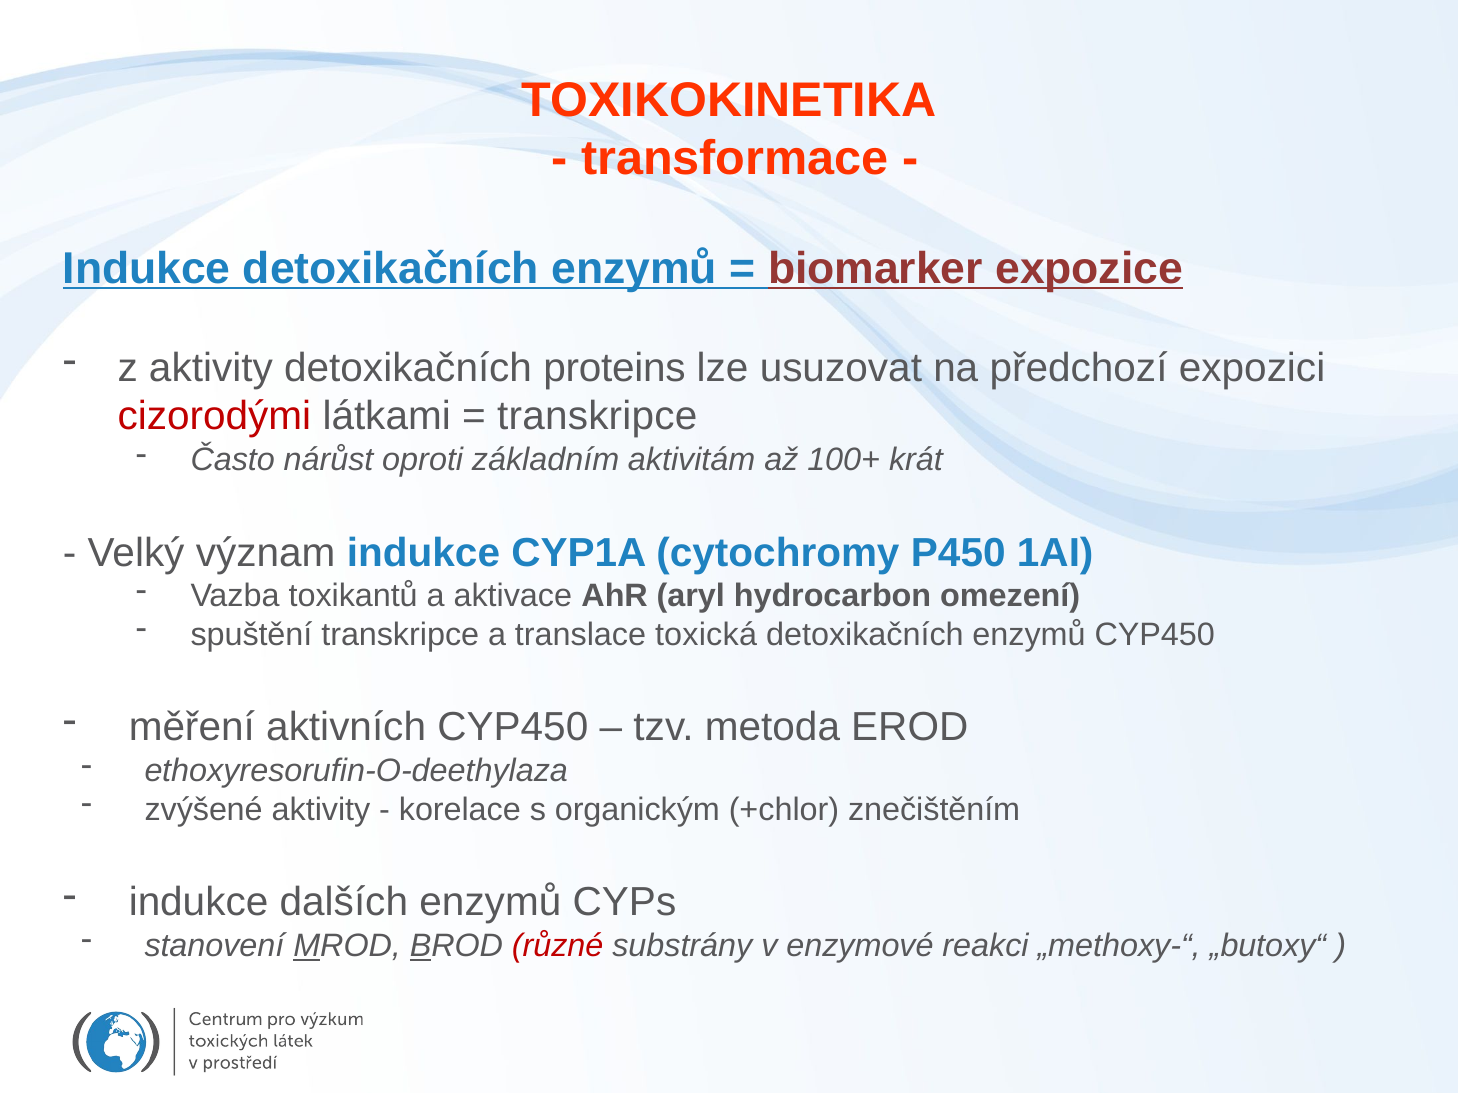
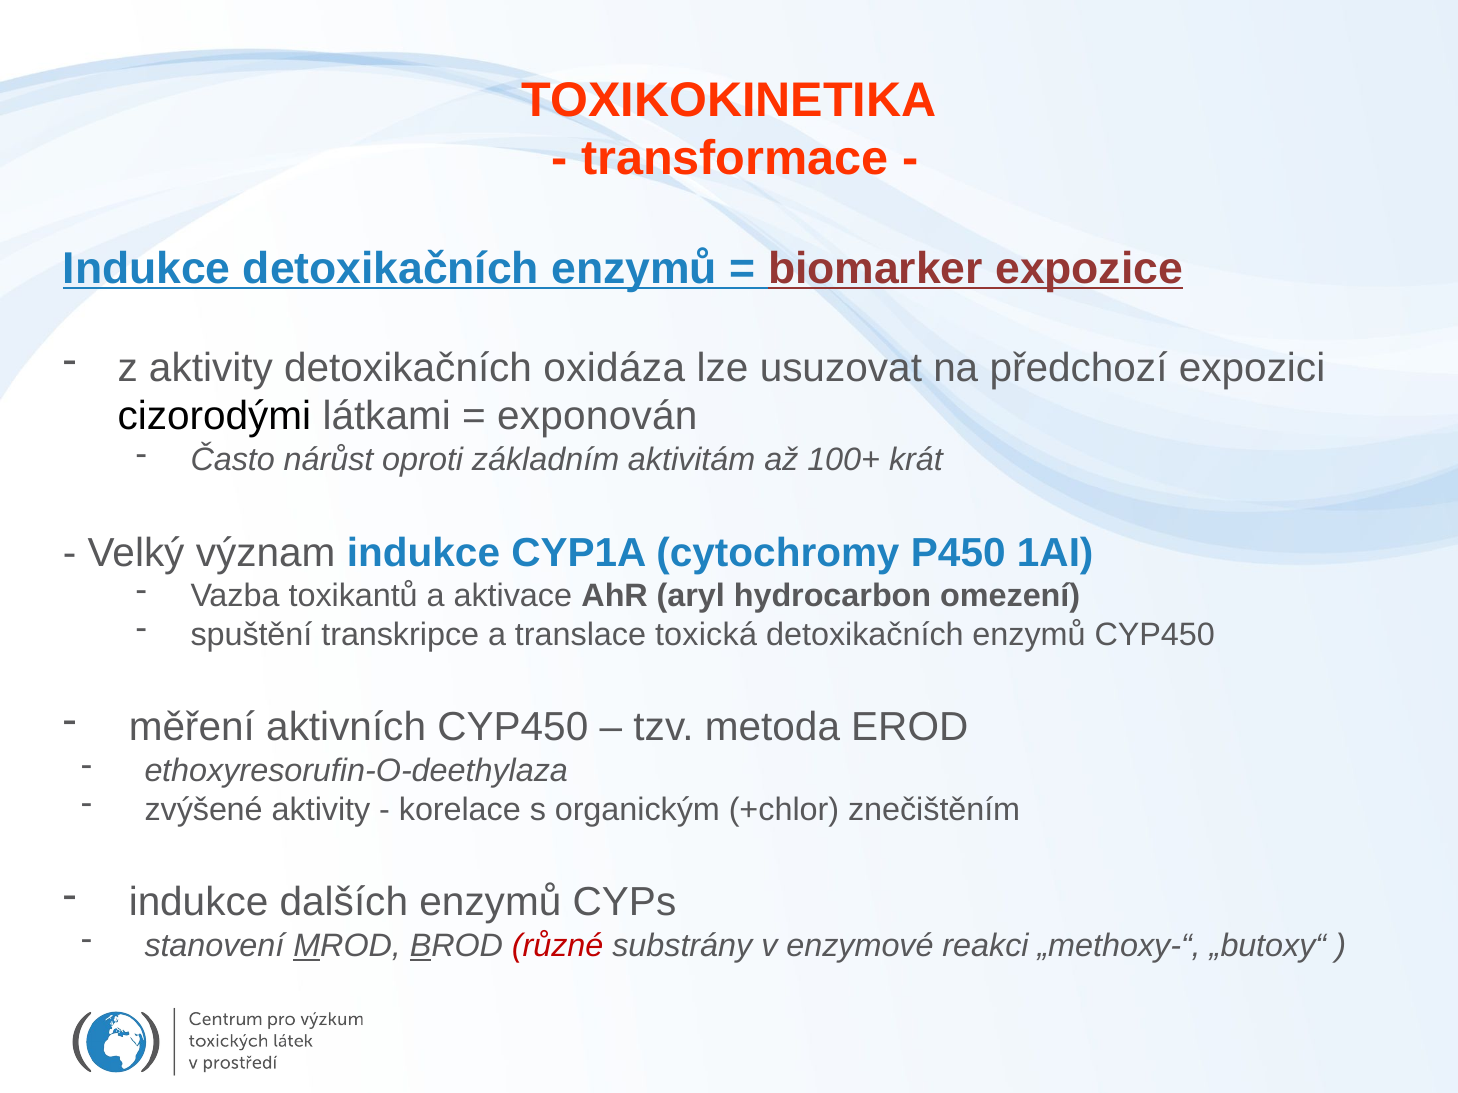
proteins: proteins -> oxidáza
cizorodými colour: red -> black
transkripce at (597, 417): transkripce -> exponován
